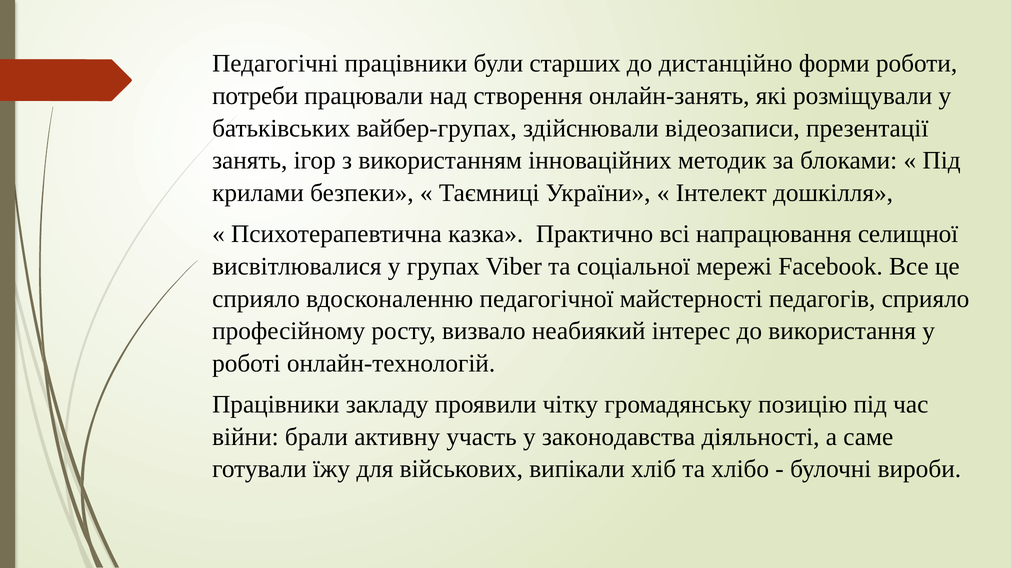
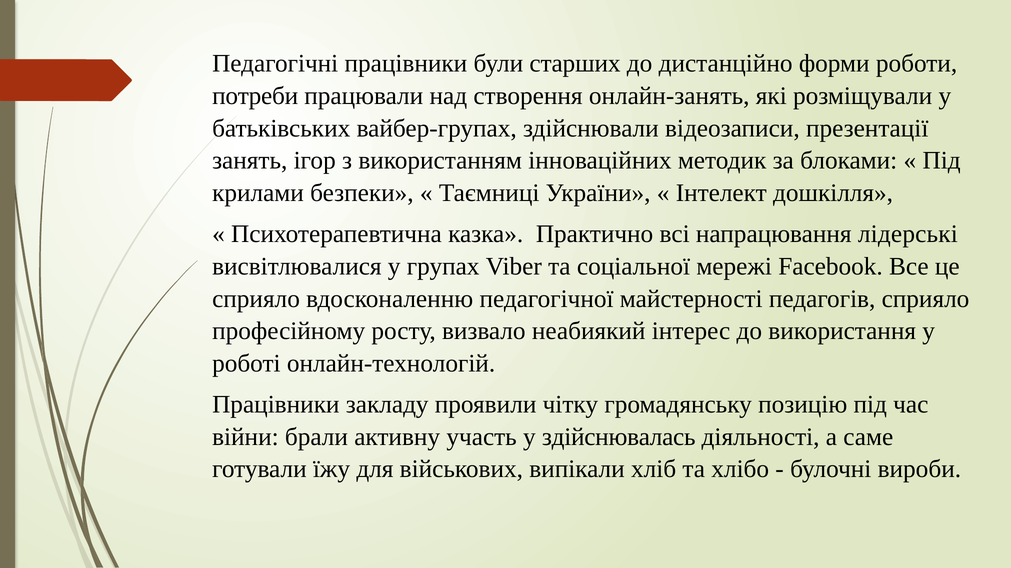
селищної: селищної -> лідерські
законодавства: законодавства -> здійснювалась
